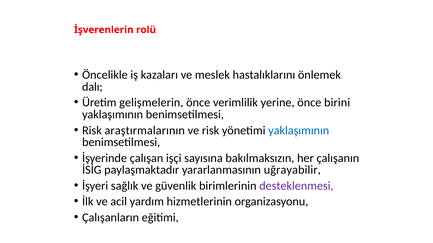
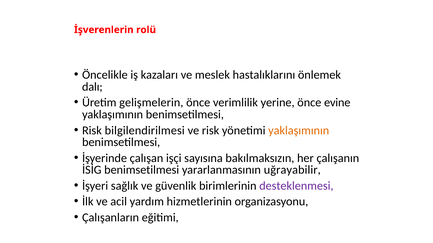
birini: birini -> evine
araştırmalarının: araştırmalarının -> bilgilendirilmesi
yaklaşımının at (299, 131) colour: blue -> orange
İSİG paylaşmaktadır: paylaşmaktadır -> benimsetilmesi
